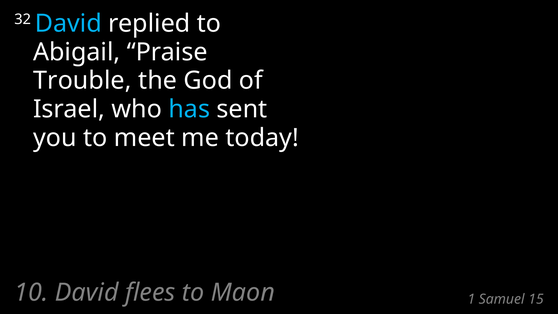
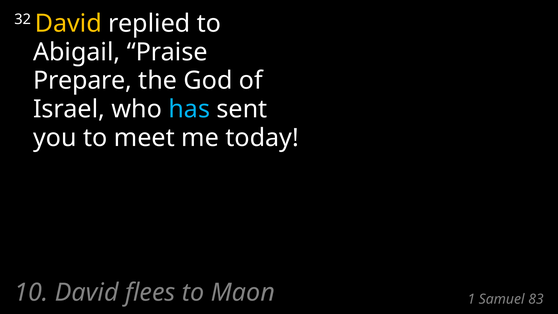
David at (68, 23) colour: light blue -> yellow
Trouble: Trouble -> Prepare
15: 15 -> 83
